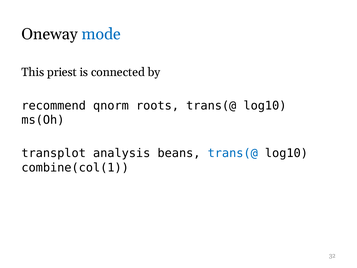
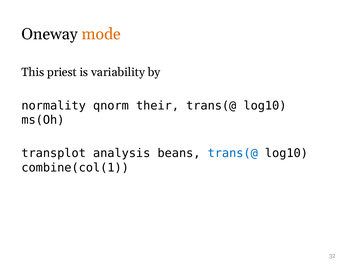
mode colour: blue -> orange
connected: connected -> variability
recommend: recommend -> normality
roots: roots -> their
